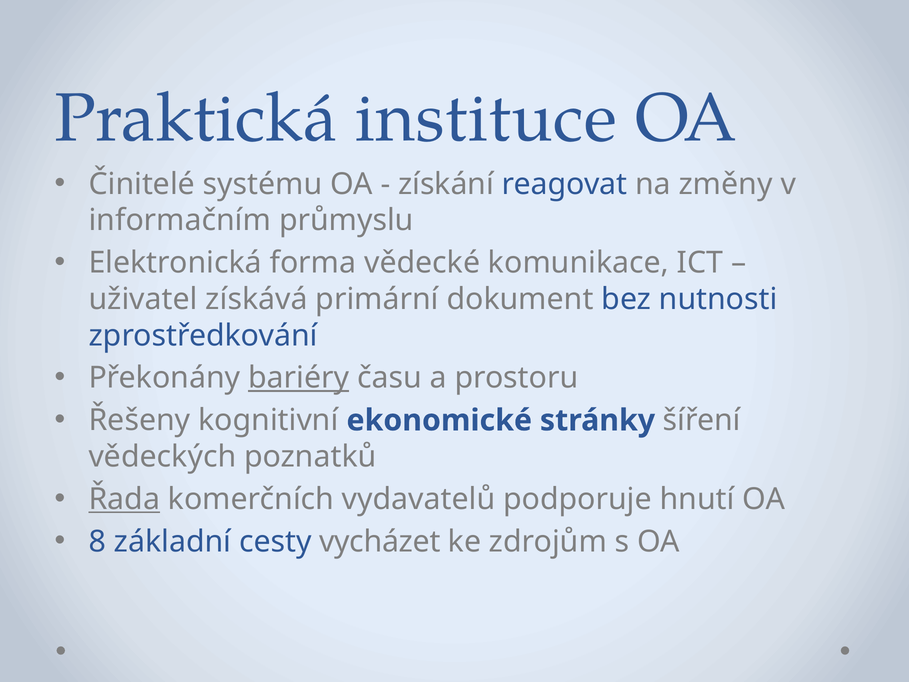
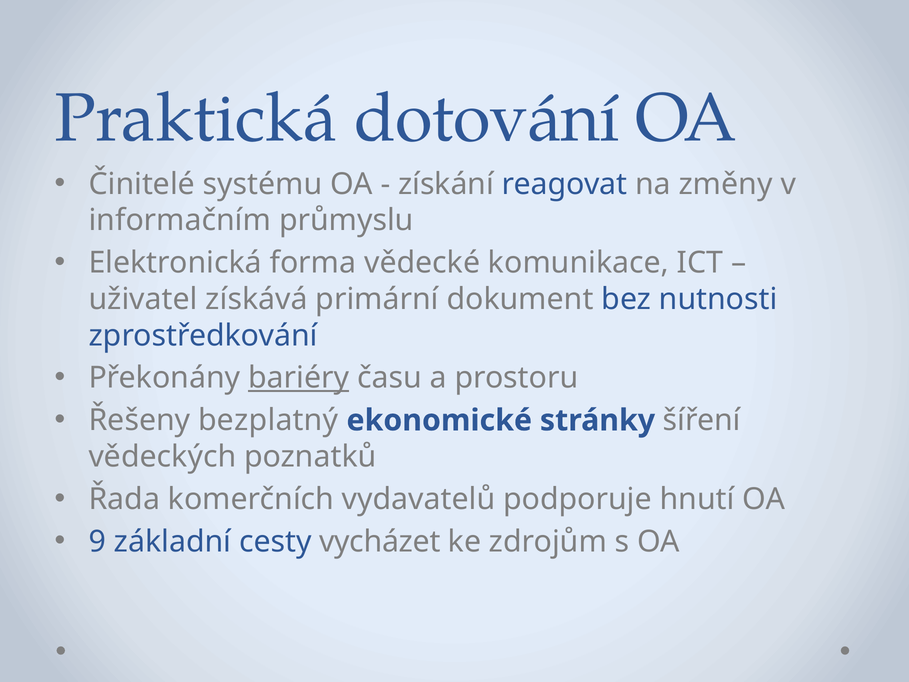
instituce: instituce -> dotování
kognitivní: kognitivní -> bezplatný
Řada underline: present -> none
8: 8 -> 9
